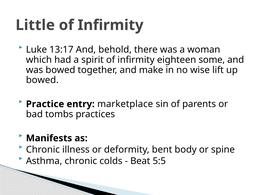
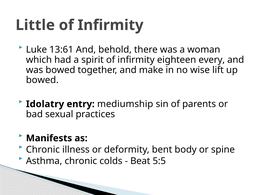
13:17: 13:17 -> 13:61
some: some -> every
Practice: Practice -> Idolatry
marketplace: marketplace -> mediumship
tombs: tombs -> sexual
